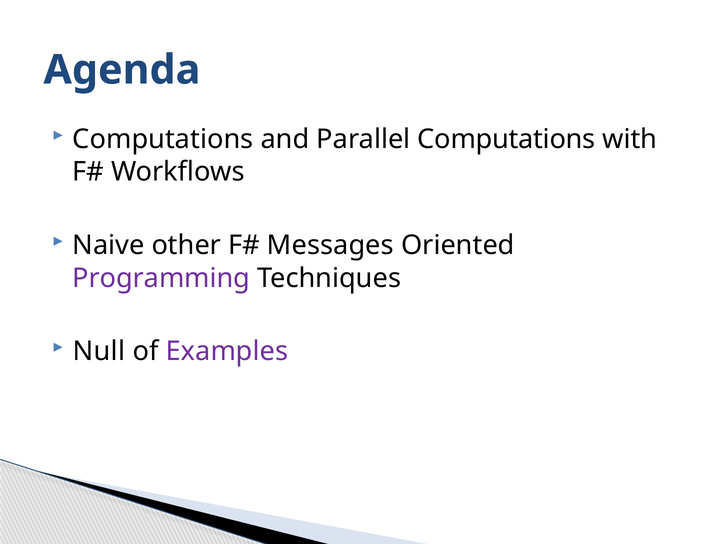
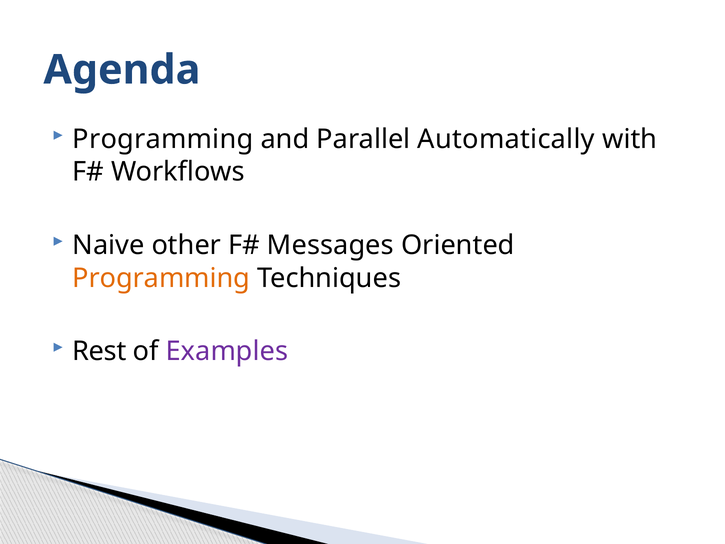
Computations at (163, 139): Computations -> Programming
Parallel Computations: Computations -> Automatically
Programming at (161, 278) colour: purple -> orange
Null: Null -> Rest
